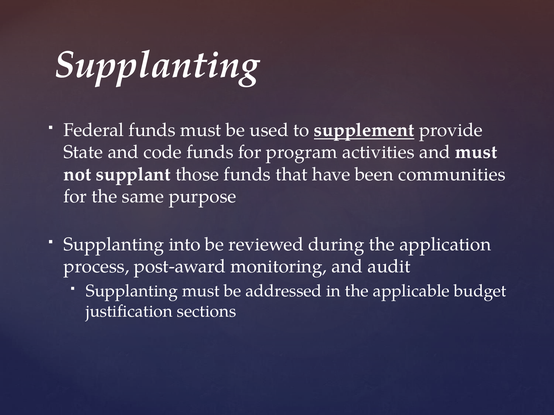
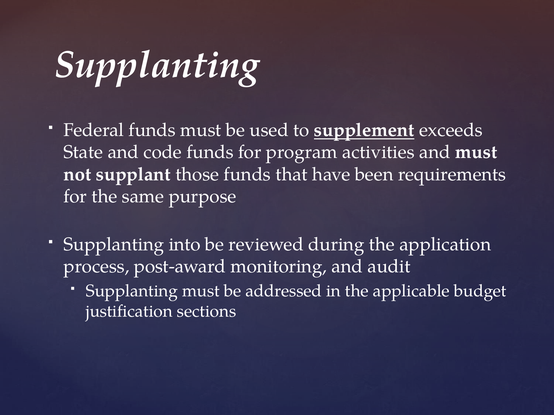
provide: provide -> exceeds
communities: communities -> requirements
